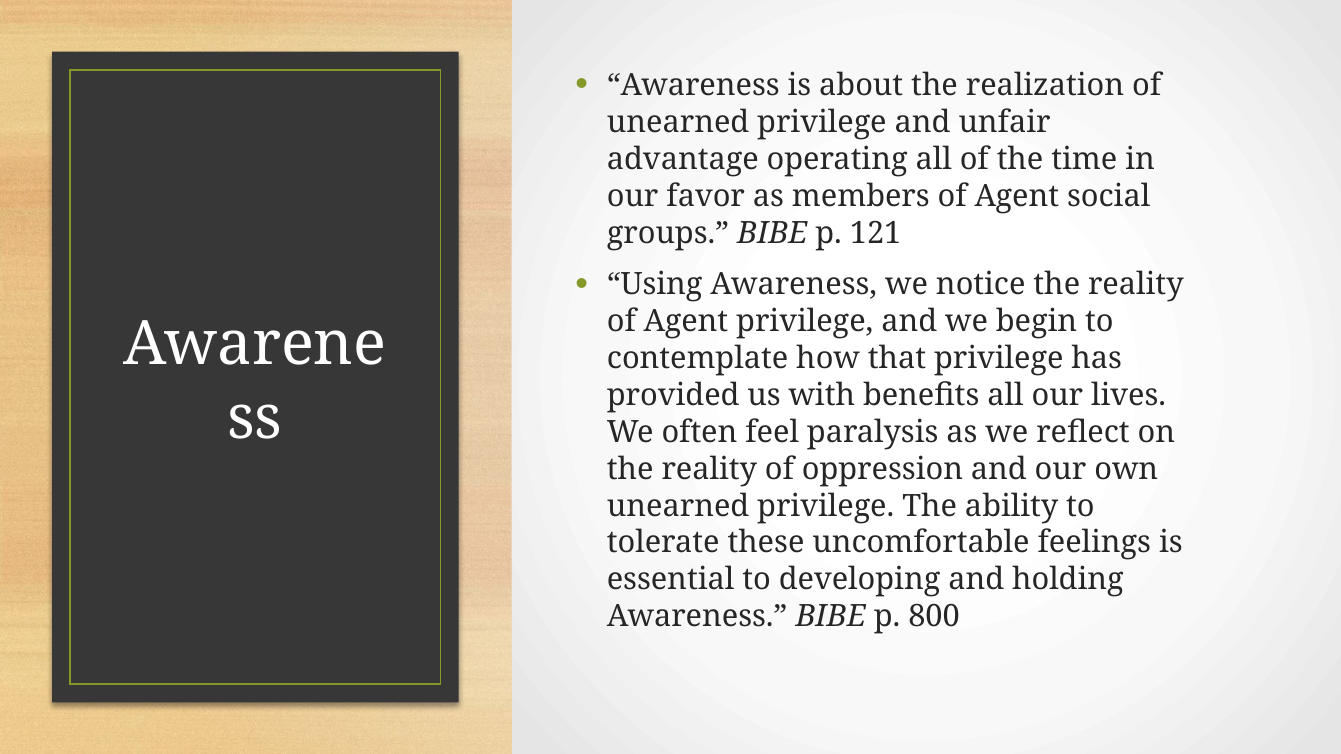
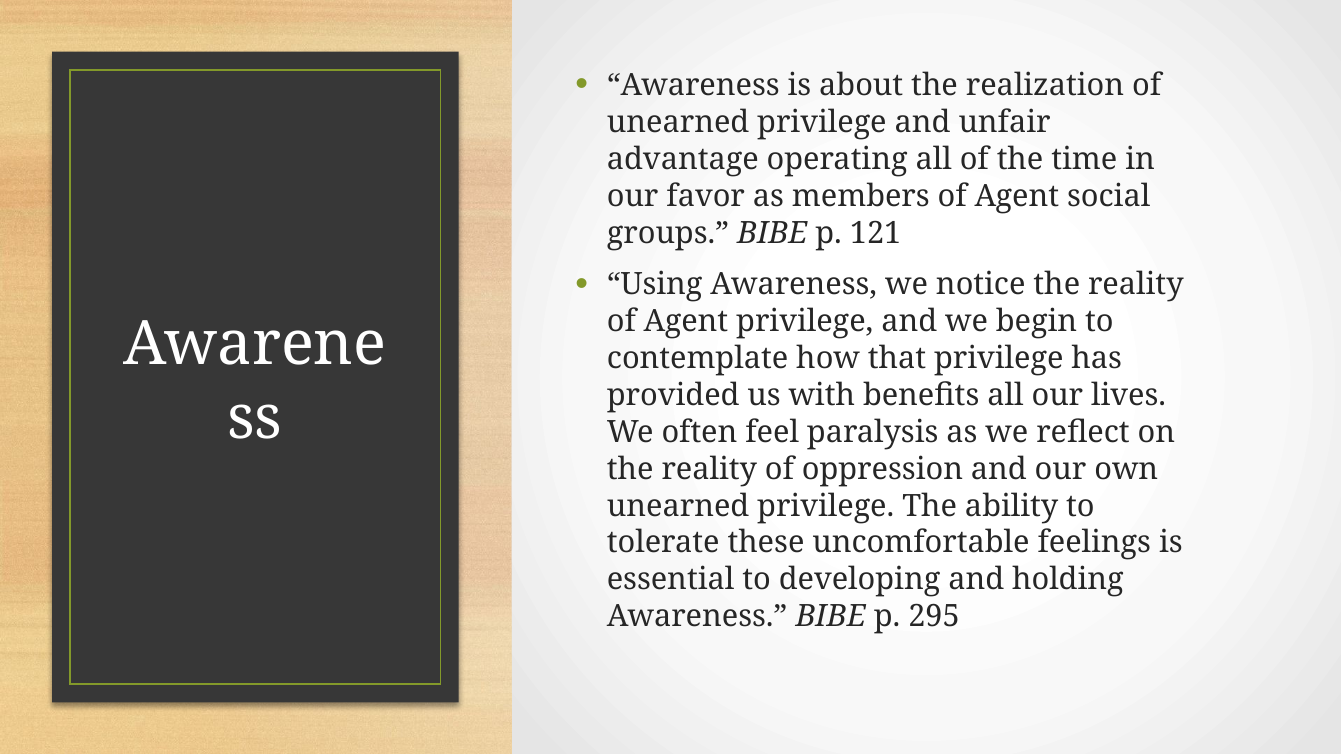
800: 800 -> 295
